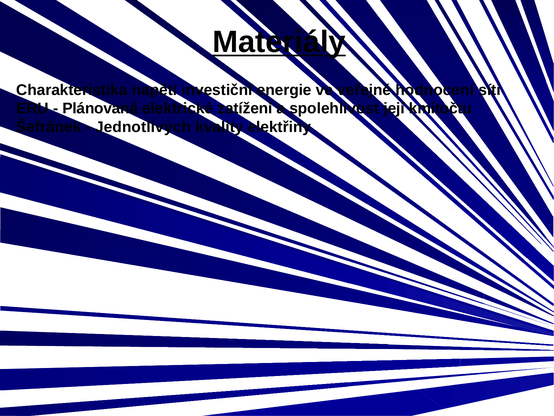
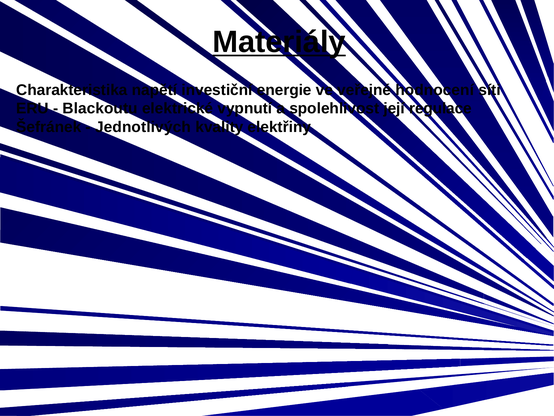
Plánovaná: Plánovaná -> Blackoutu
zatížení: zatížení -> vypnutí
kmitočtu: kmitočtu -> regulace
